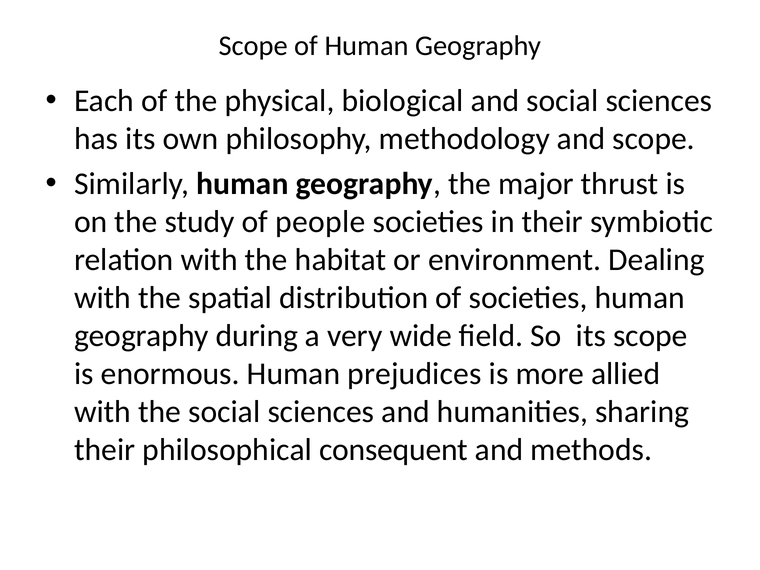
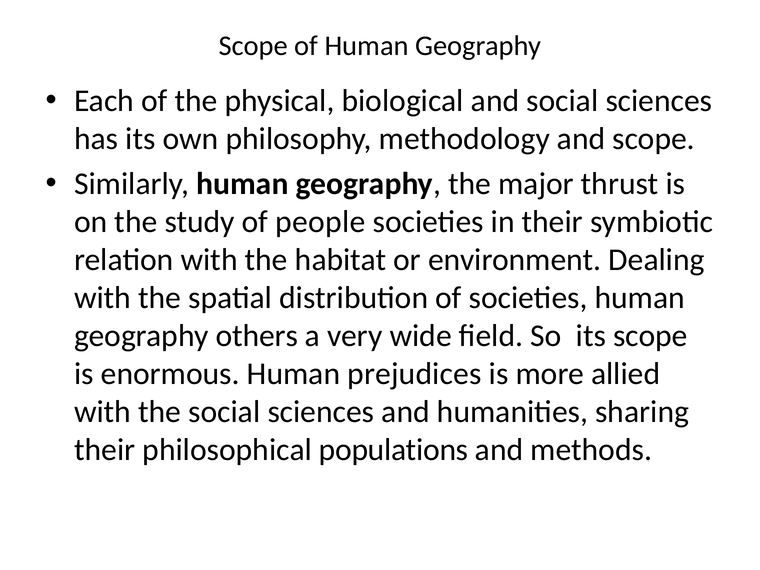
during: during -> others
consequent: consequent -> populations
